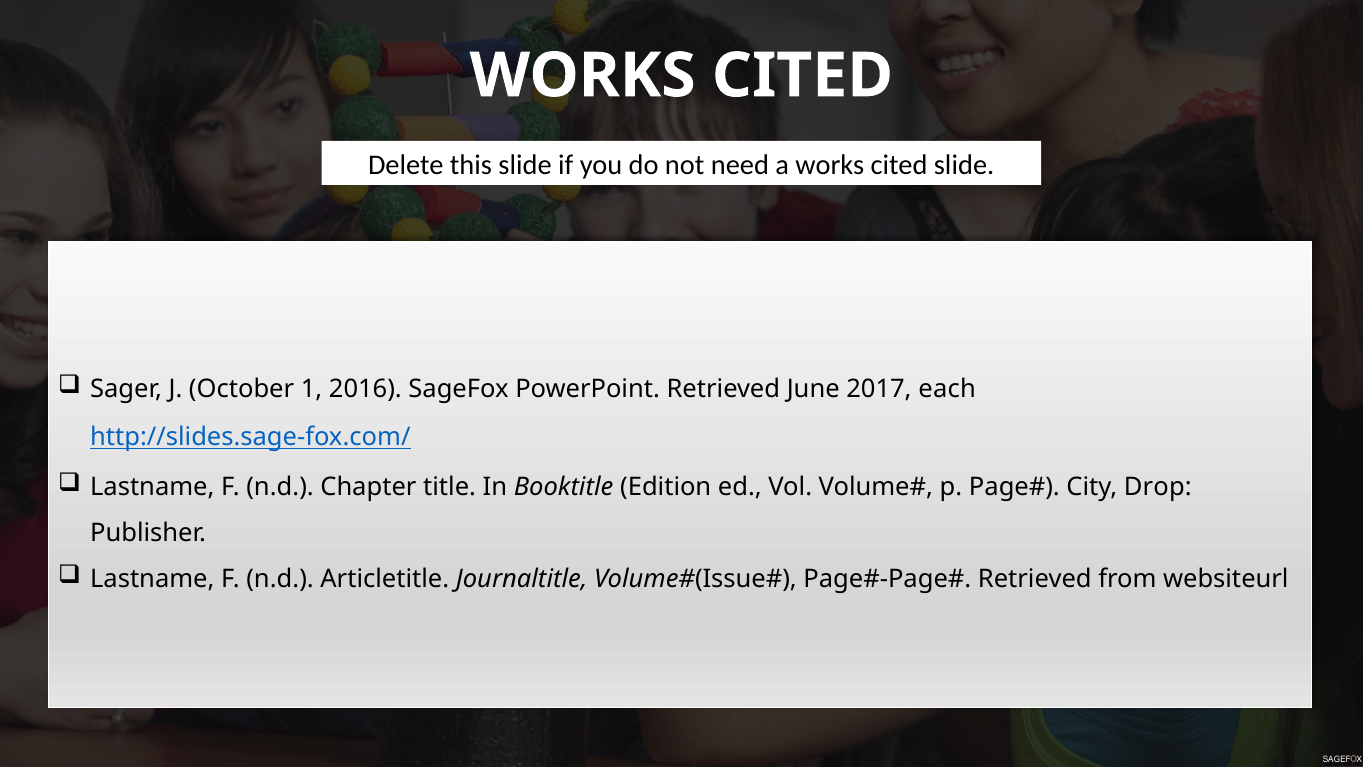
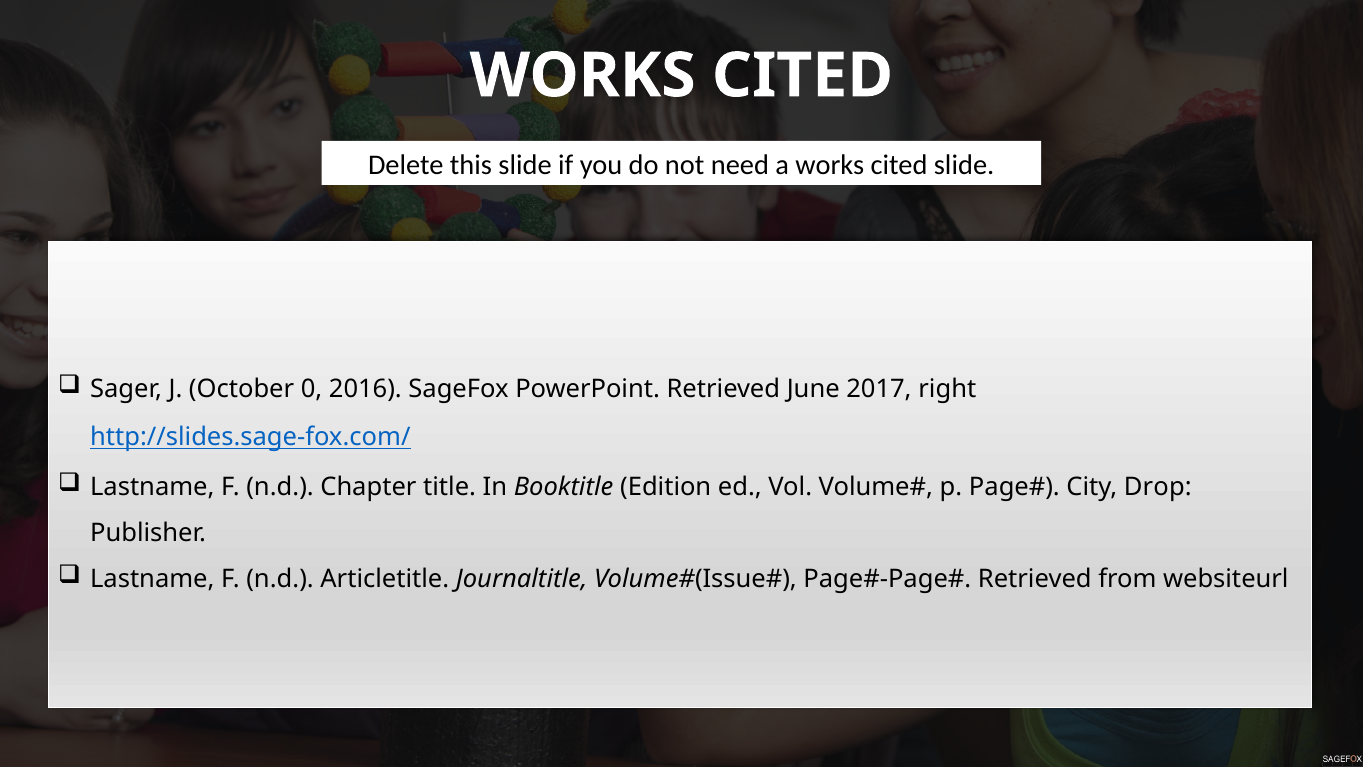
1: 1 -> 0
each: each -> right
